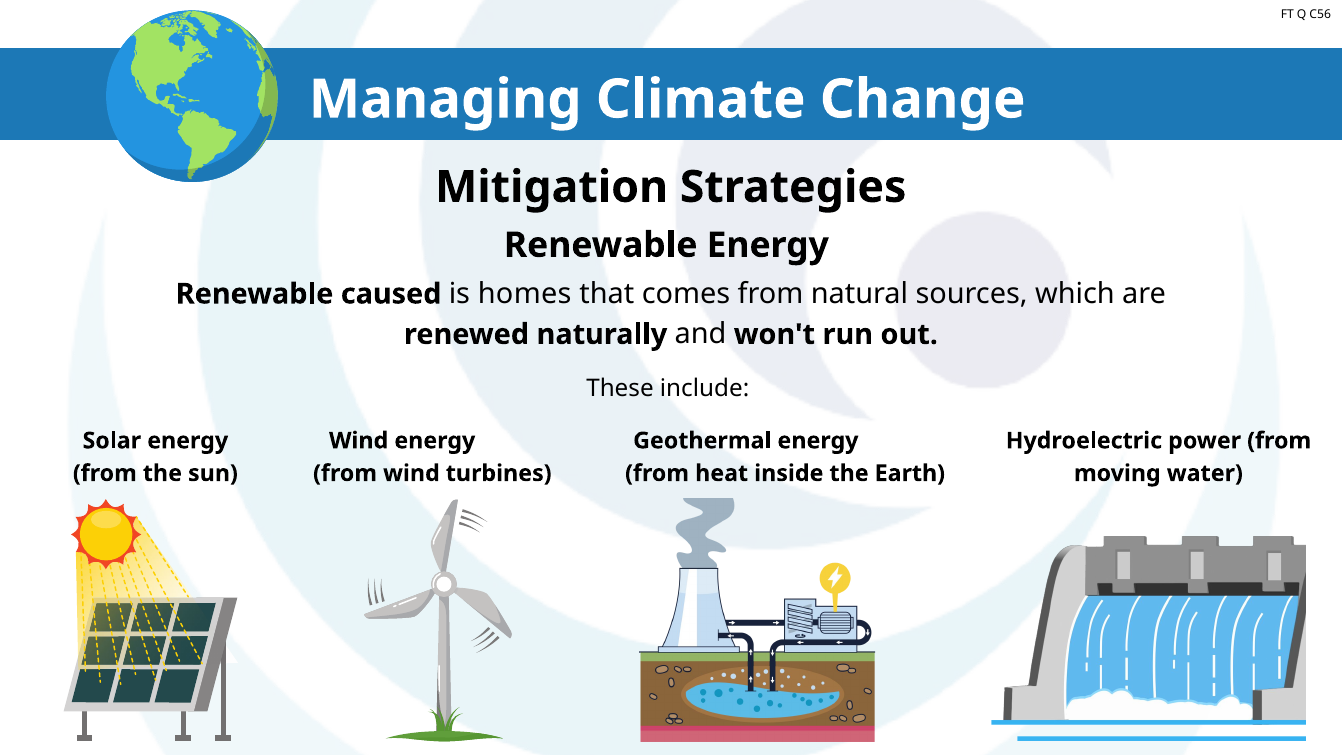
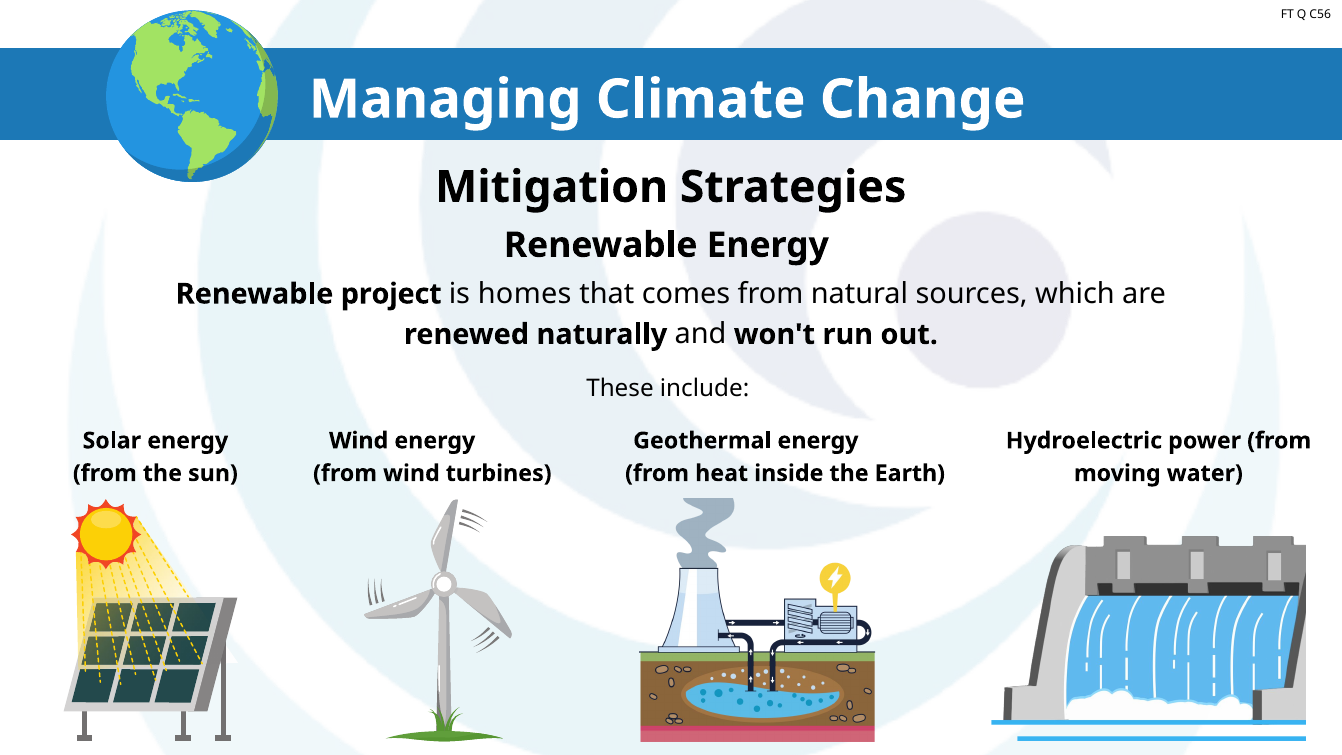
caused: caused -> project
